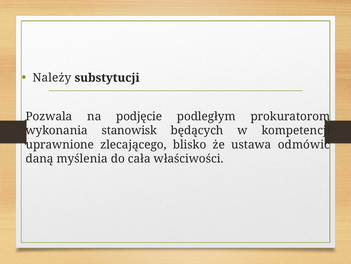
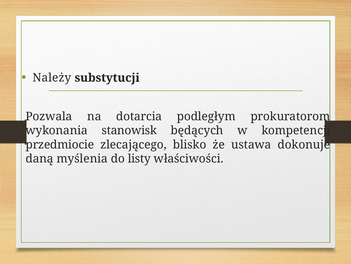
podjęcie: podjęcie -> dotarcia
uprawnione: uprawnione -> przedmiocie
odmówić: odmówić -> dokonuje
cała: cała -> listy
